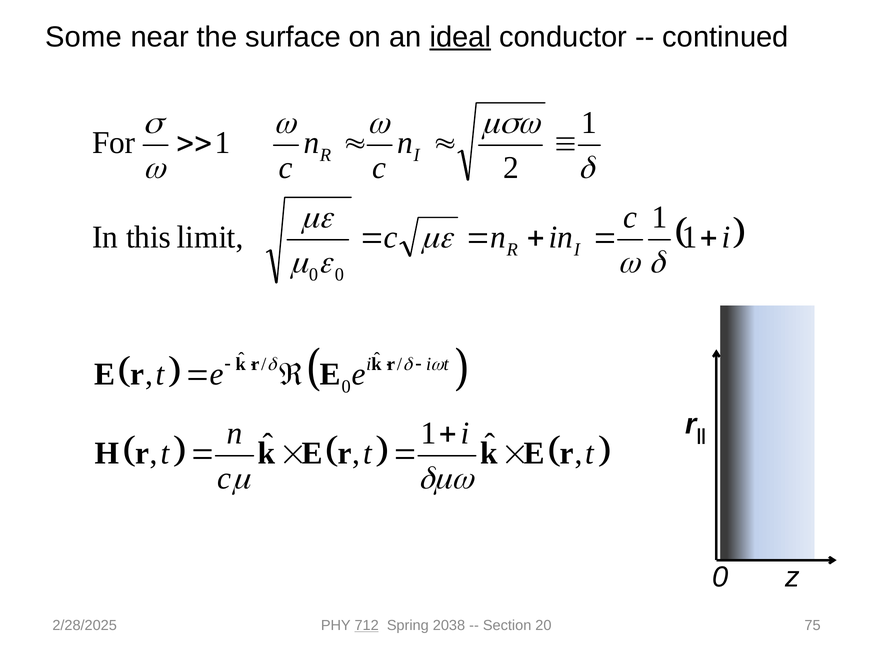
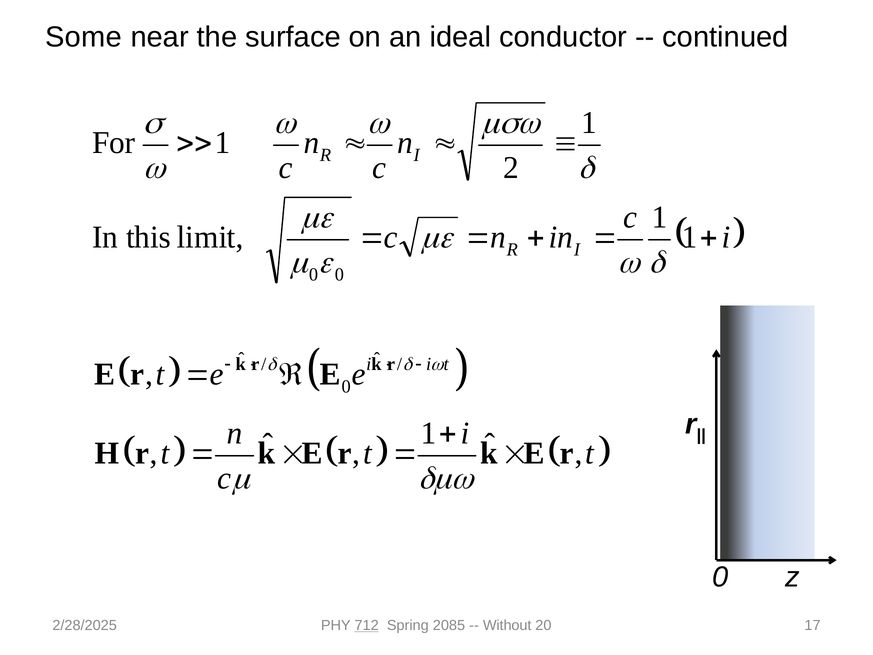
ideal underline: present -> none
2038: 2038 -> 2085
Section: Section -> Without
75: 75 -> 17
